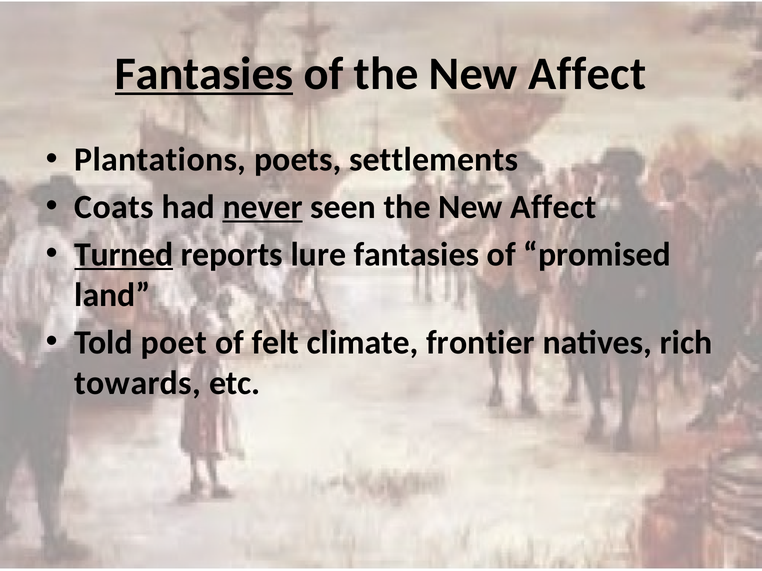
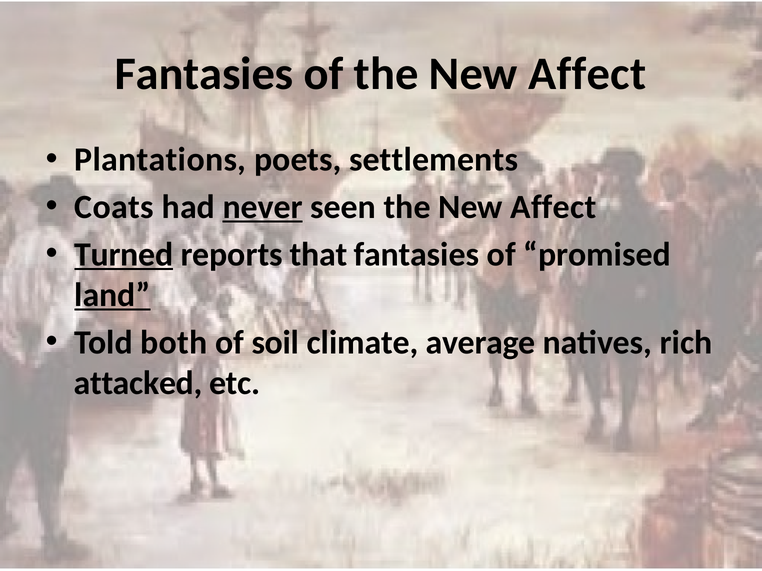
Fantasies at (204, 74) underline: present -> none
lure: lure -> that
land underline: none -> present
poet: poet -> both
felt: felt -> soil
frontier: frontier -> average
towards: towards -> attacked
